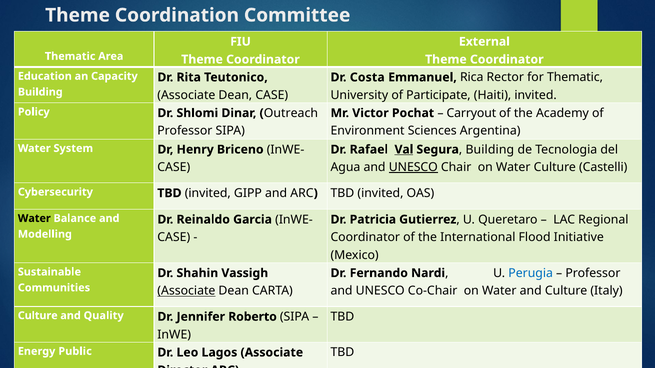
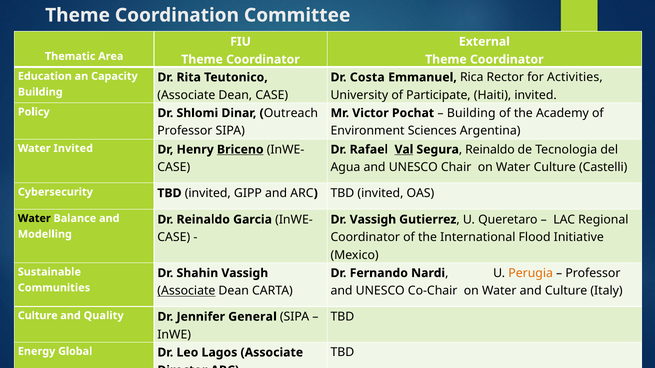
for Thematic: Thematic -> Activities
Carryout at (471, 113): Carryout -> Building
Water System: System -> Invited
Briceno underline: none -> present
Building at (490, 150): Building -> Reinaldo
UNESCO at (413, 168) underline: present -> none
Dr Patricia: Patricia -> Vassigh
Perugia colour: blue -> orange
Roberto: Roberto -> General
Public: Public -> Global
